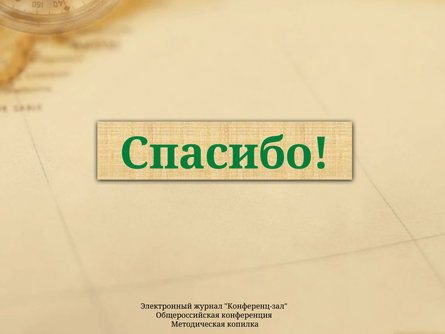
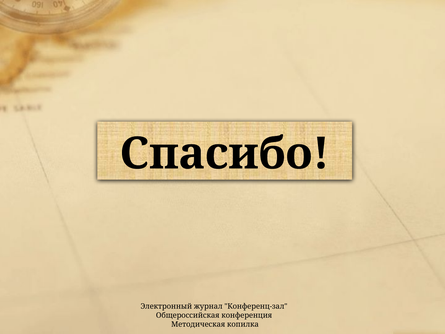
Спасибо colour: green -> black
